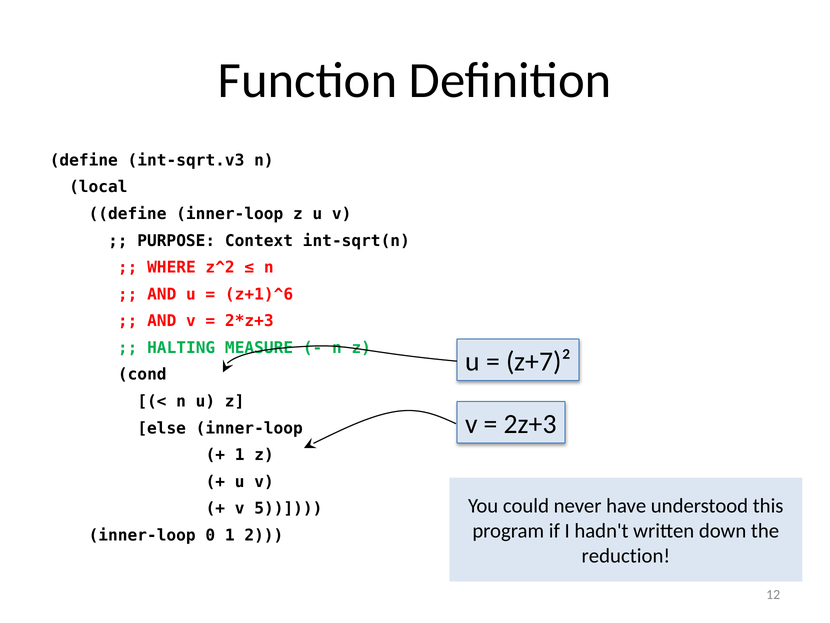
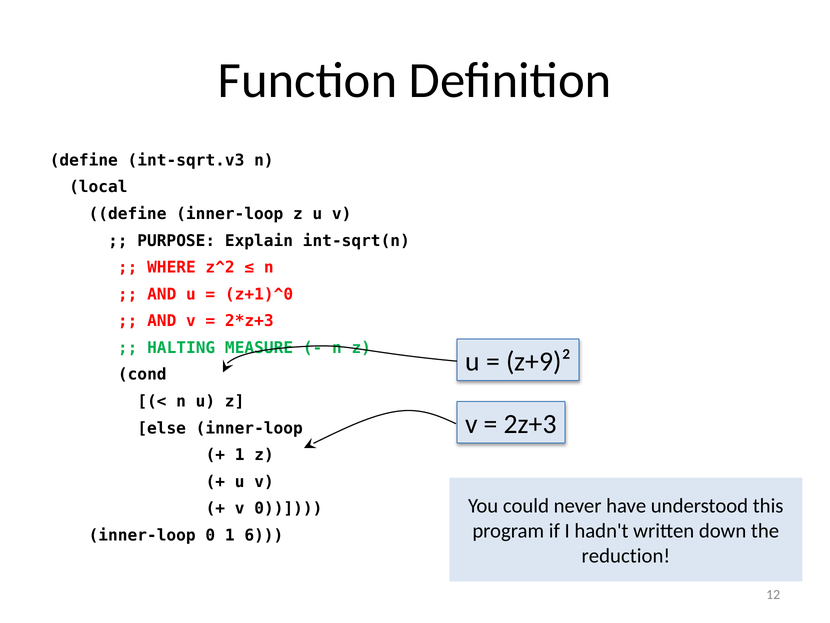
Context: Context -> Explain
z+1)^6: z+1)^6 -> z+1)^0
z+7)²: z+7)² -> z+9)²
v 5: 5 -> 0
2: 2 -> 6
